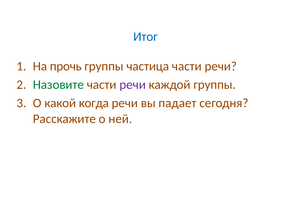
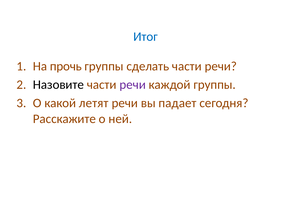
частица: частица -> сделать
Назовите colour: green -> black
когда: когда -> летят
